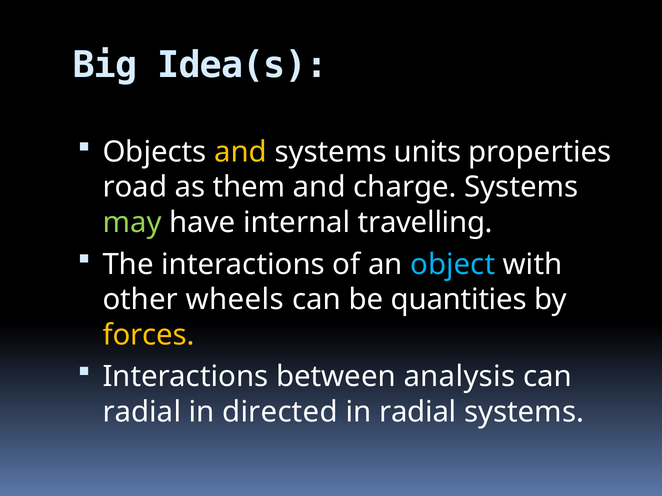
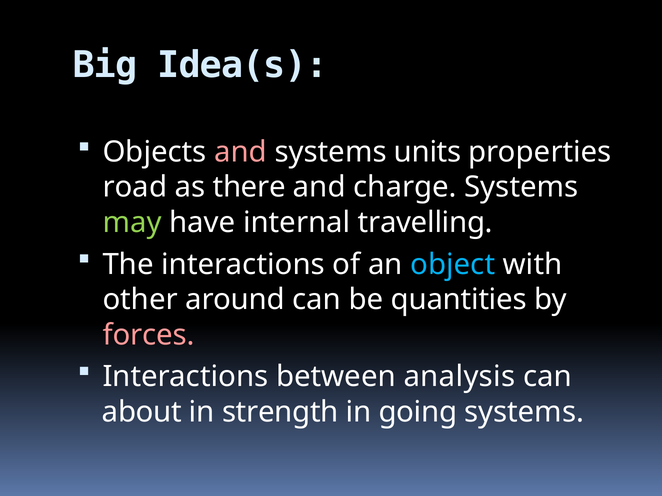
and at (241, 152) colour: yellow -> pink
them: them -> there
wheels: wheels -> around
forces colour: yellow -> pink
radial at (142, 412): radial -> about
directed: directed -> strength
in radial: radial -> going
